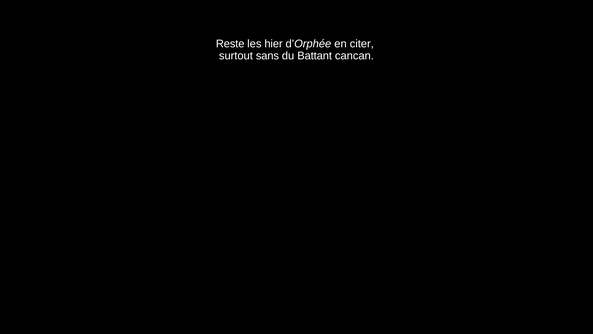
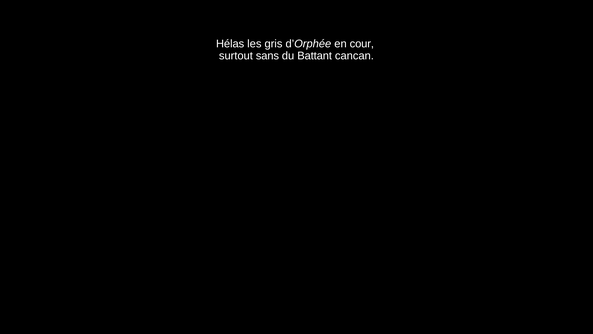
Reste: Reste -> Hélas
hier: hier -> gris
citer: citer -> cour
